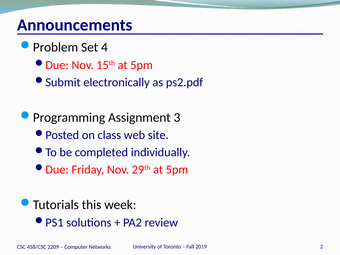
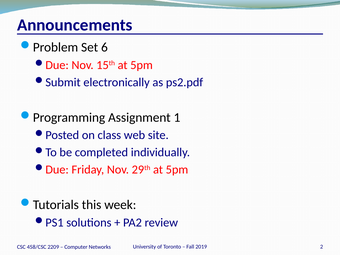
4: 4 -> 6
3: 3 -> 1
